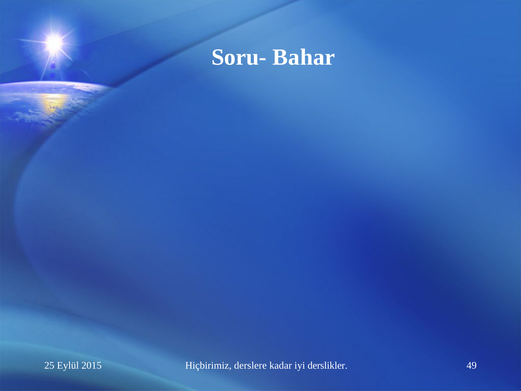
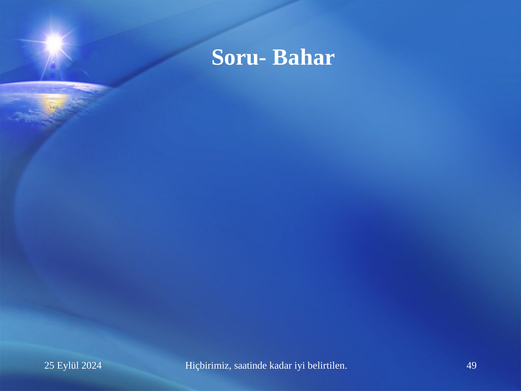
2015: 2015 -> 2024
derslere: derslere -> saatinde
derslikler: derslikler -> belirtilen
